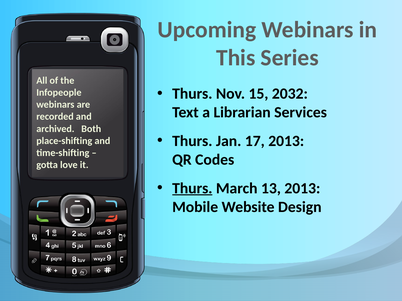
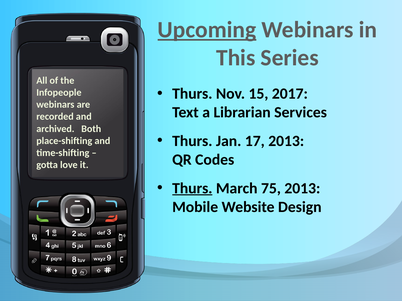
Upcoming underline: none -> present
2032: 2032 -> 2017
13: 13 -> 75
